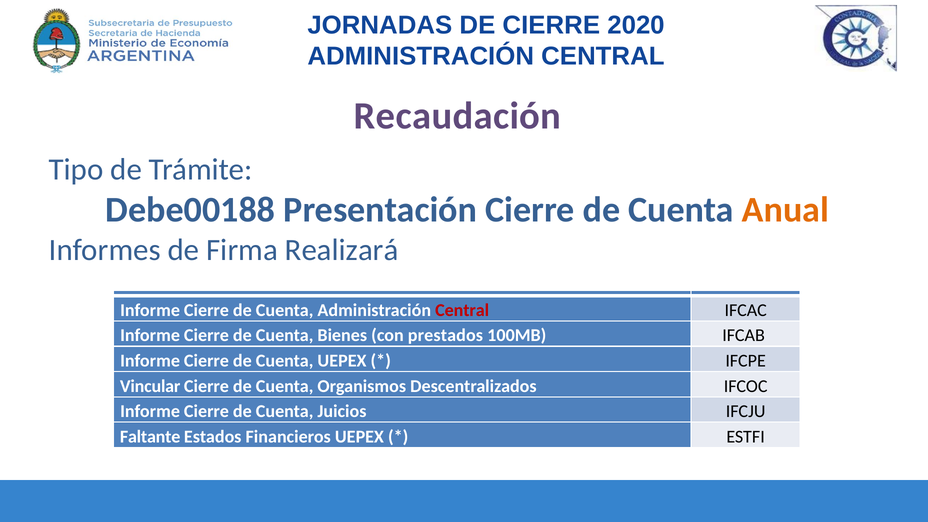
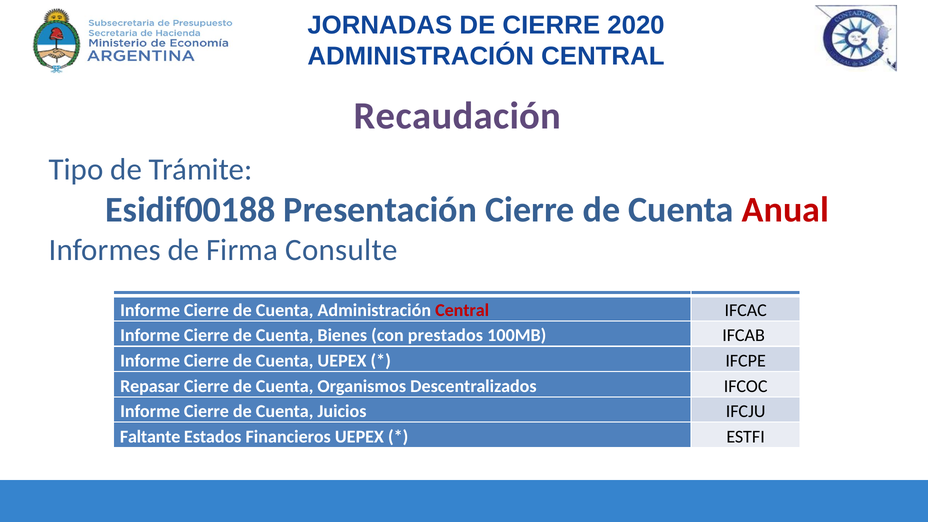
Debe00188: Debe00188 -> Esidif00188
Anual colour: orange -> red
Realizará: Realizará -> Consulte
Vincular: Vincular -> Repasar
